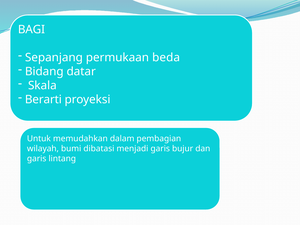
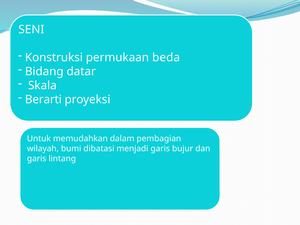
BAGI: BAGI -> SENI
Sepanjang: Sepanjang -> Konstruksi
